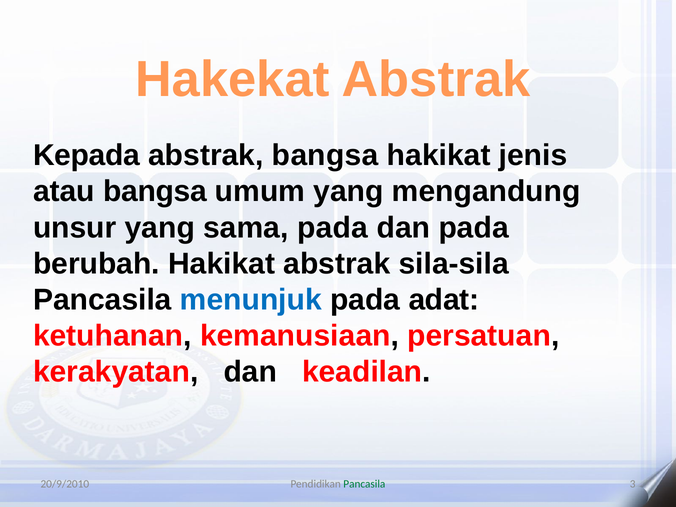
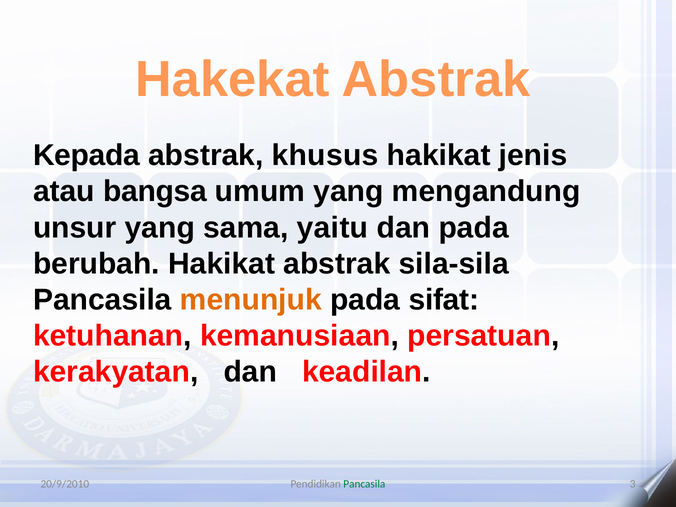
abstrak bangsa: bangsa -> khusus
sama pada: pada -> yaitu
menunjuk colour: blue -> orange
adat: adat -> sifat
